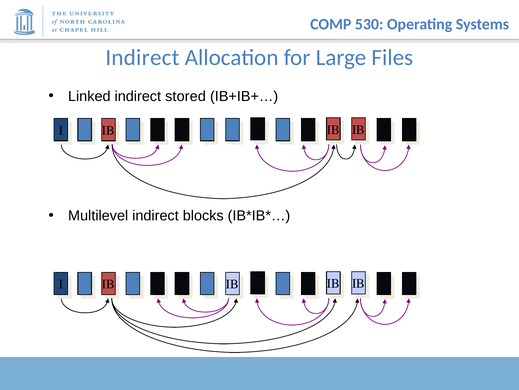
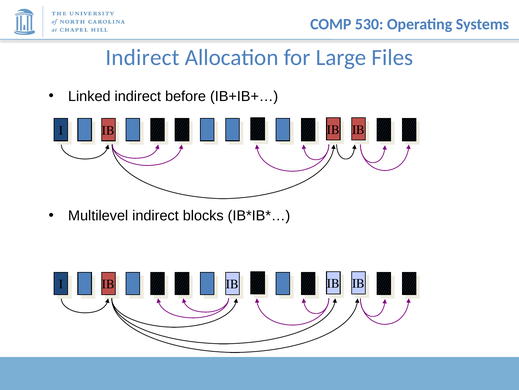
stored: stored -> before
